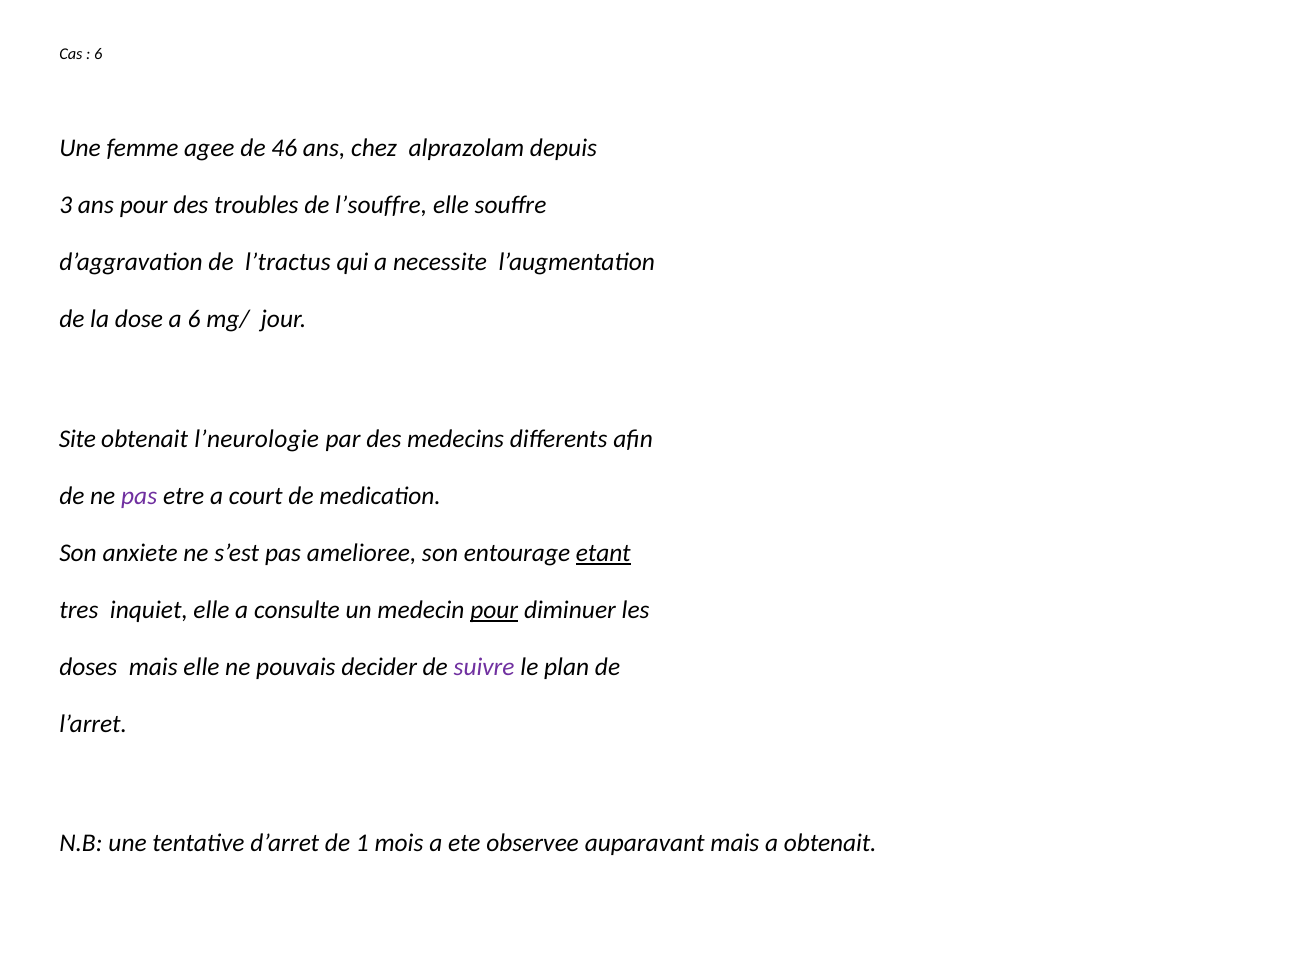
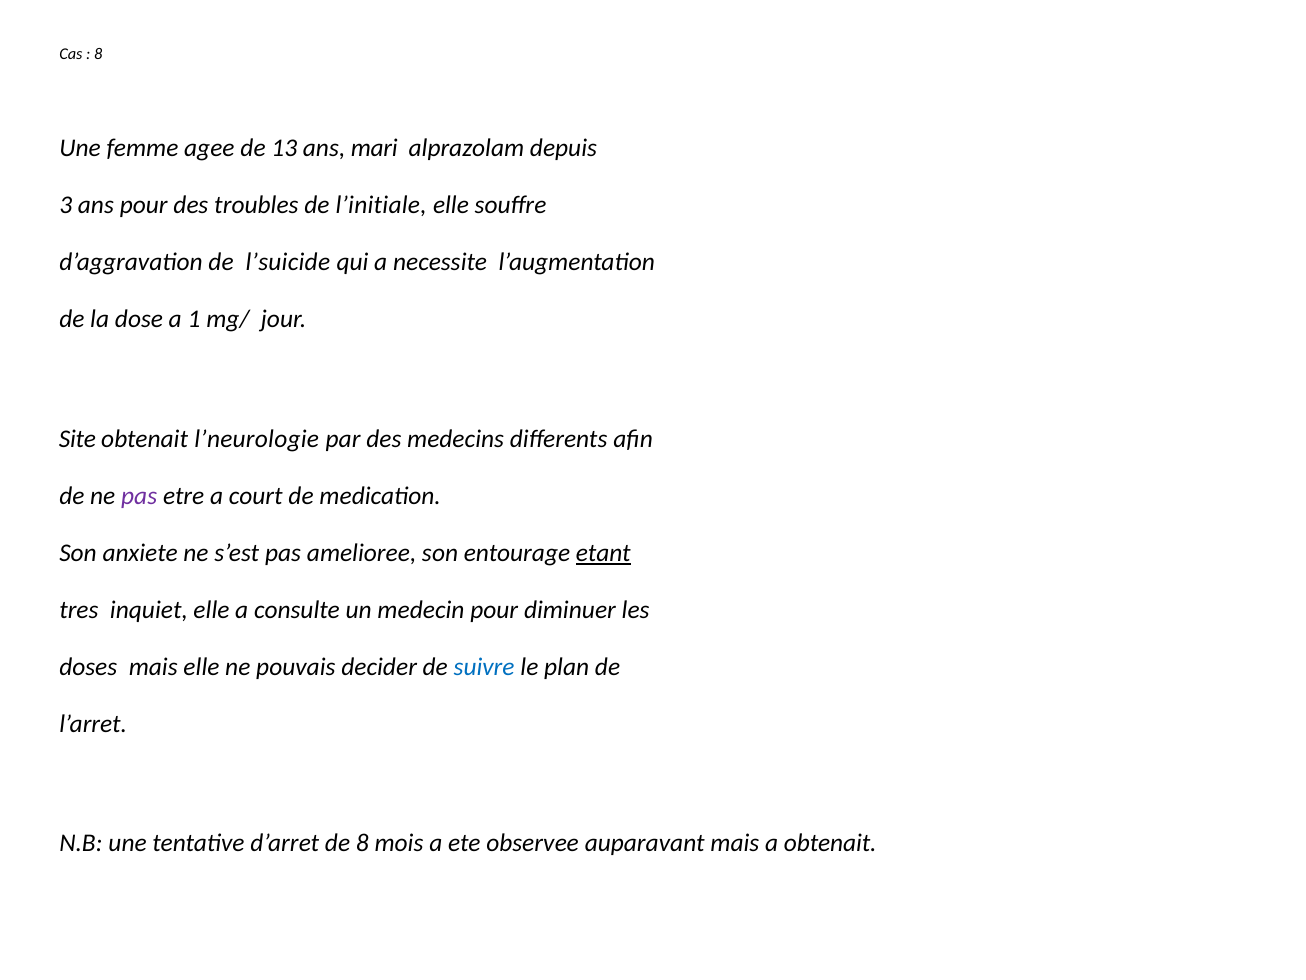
6 at (98, 54): 6 -> 8
46: 46 -> 13
chez: chez -> mari
l’souffre: l’souffre -> l’initiale
l’tractus: l’tractus -> l’suicide
a 6: 6 -> 1
pour at (494, 610) underline: present -> none
suivre colour: purple -> blue
de 1: 1 -> 8
